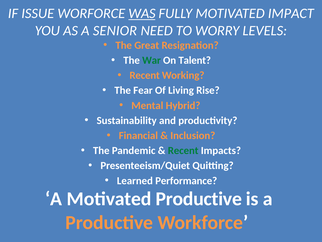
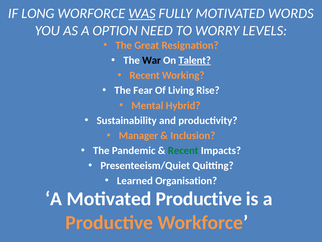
ISSUE: ISSUE -> LONG
IMPACT: IMPACT -> WORDS
SENIOR: SENIOR -> OPTION
War colour: green -> black
Talent underline: none -> present
Financial: Financial -> Manager
Performance: Performance -> Organisation
